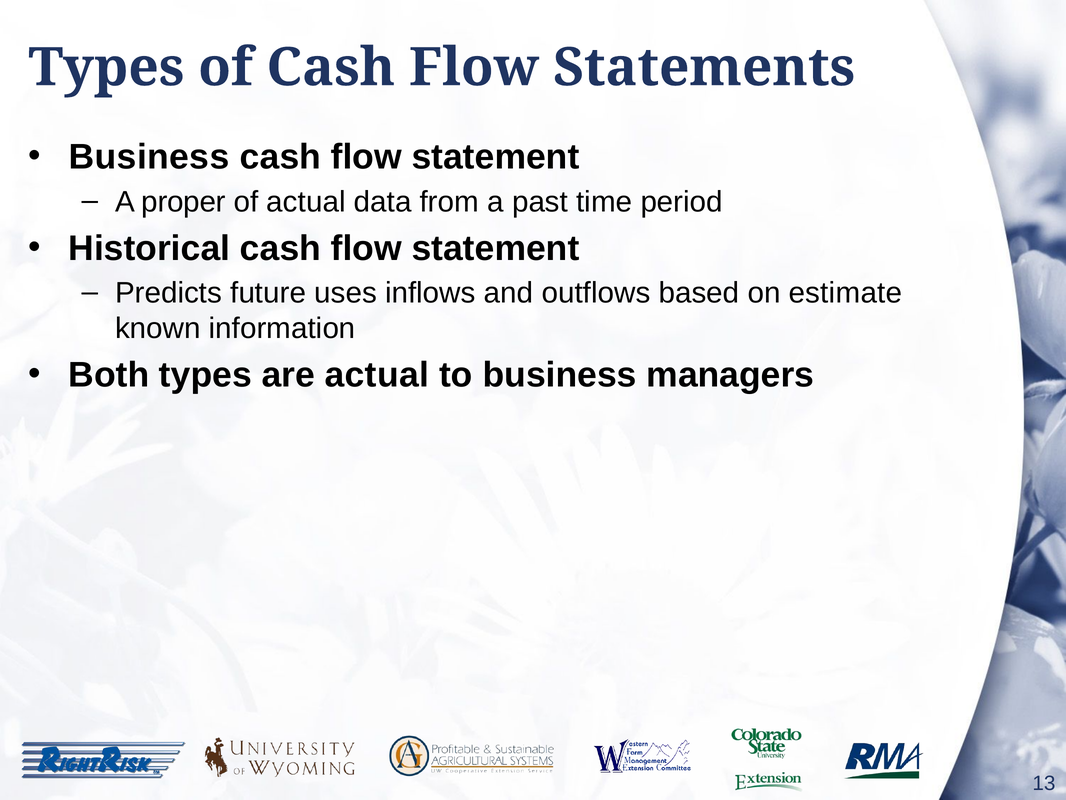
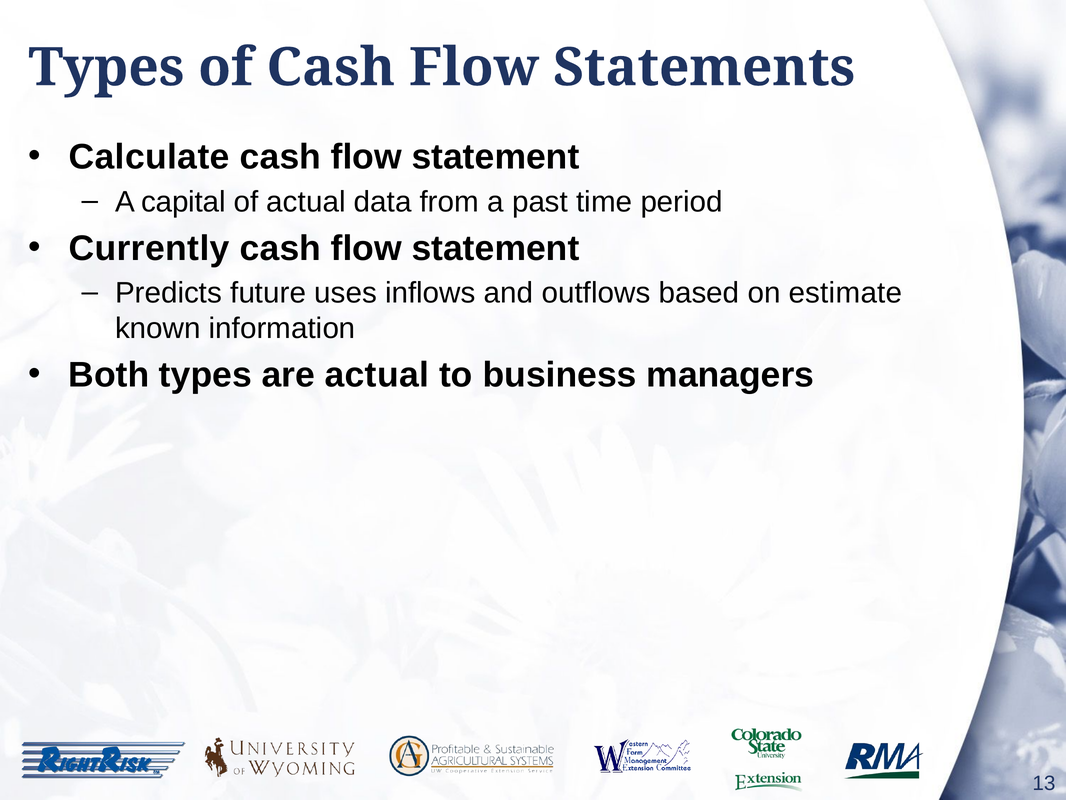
Business at (149, 157): Business -> Calculate
proper: proper -> capital
Historical: Historical -> Currently
